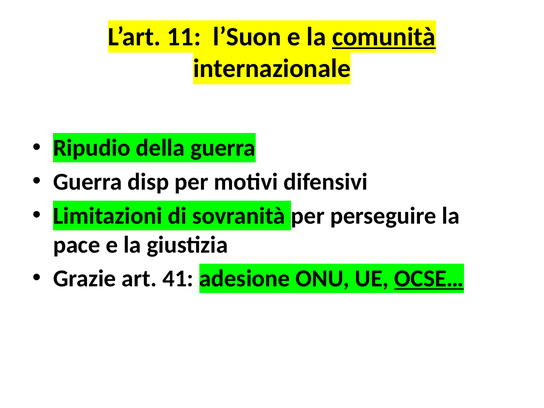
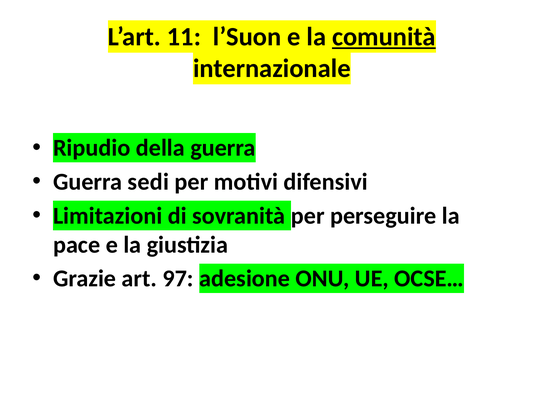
disp: disp -> sedi
41: 41 -> 97
OCSE… underline: present -> none
